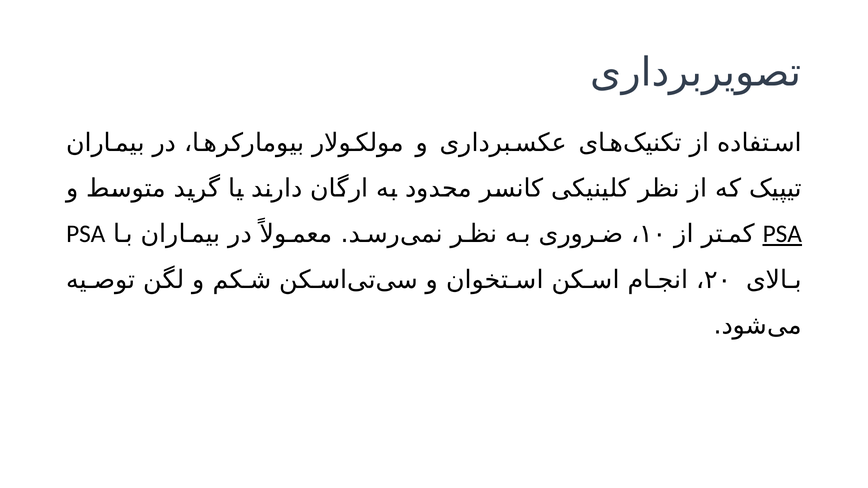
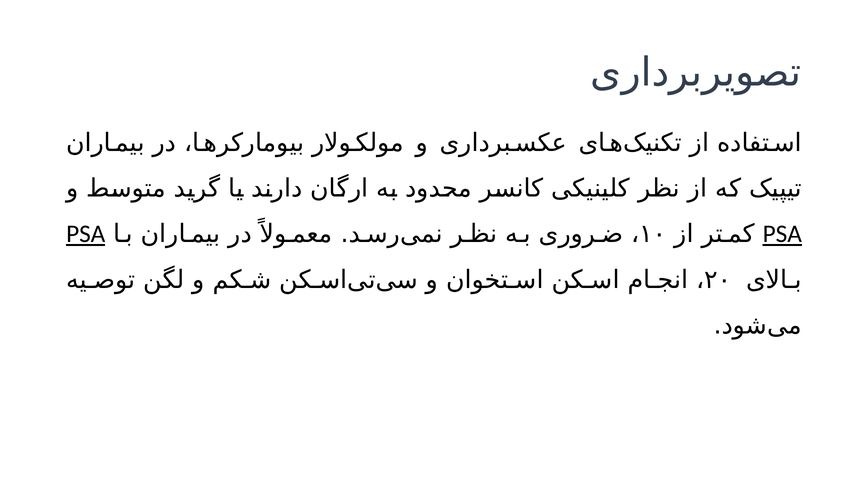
PSA at (86, 234) underline: none -> present
